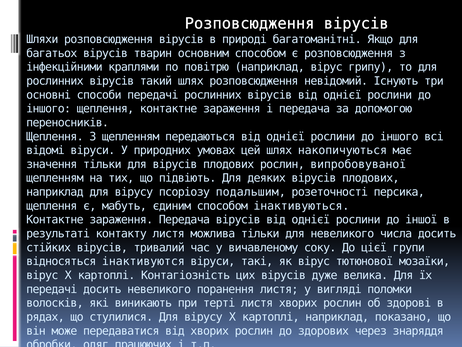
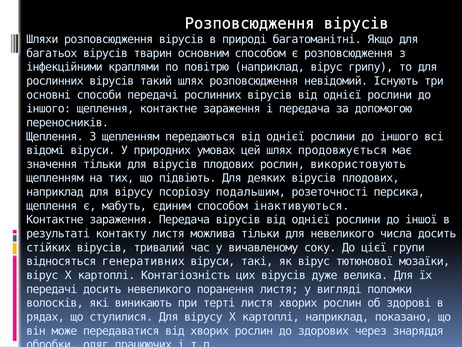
накопичуються: накопичуються -> продовжується
випробовуваної: випробовуваної -> використовують
інактивуются: інактивуются -> генеративних
